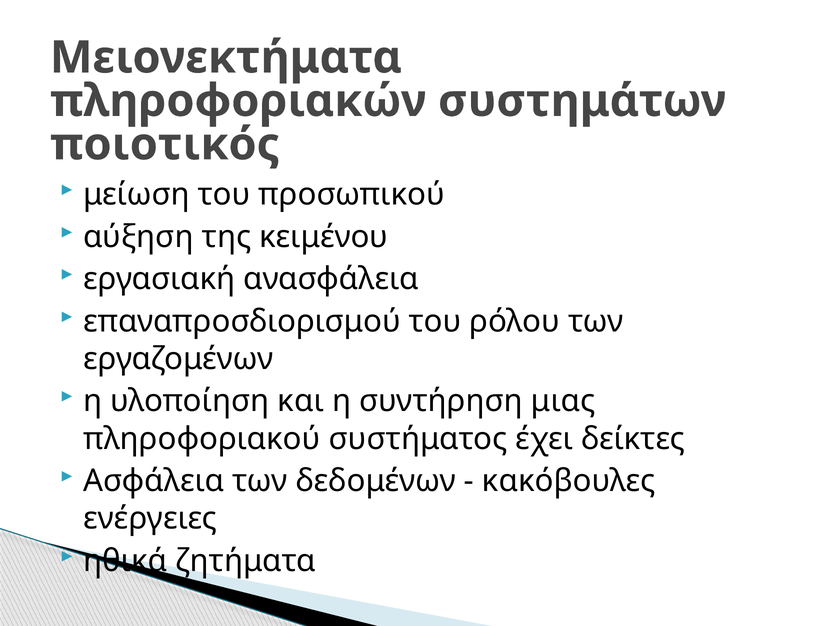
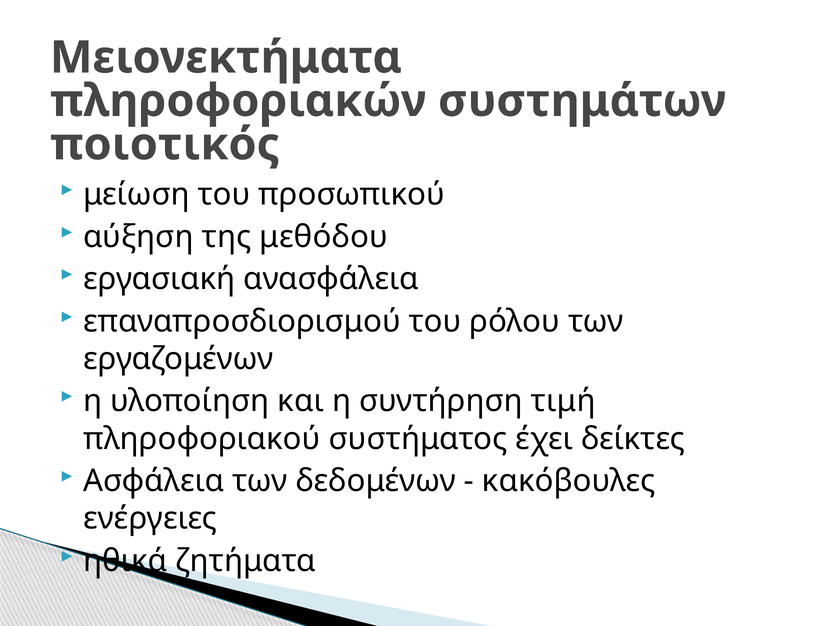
κειμένου: κειμένου -> μεθόδου
μιας: μιας -> τιμή
